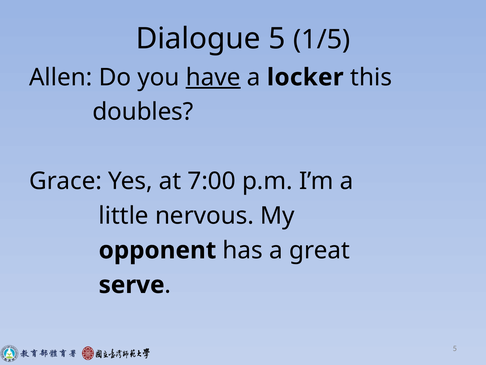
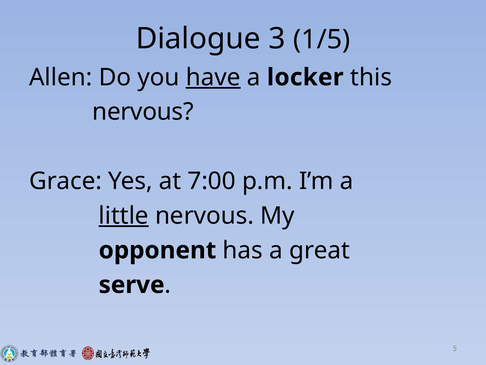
Dialogue 5: 5 -> 3
doubles at (143, 112): doubles -> nervous
little underline: none -> present
